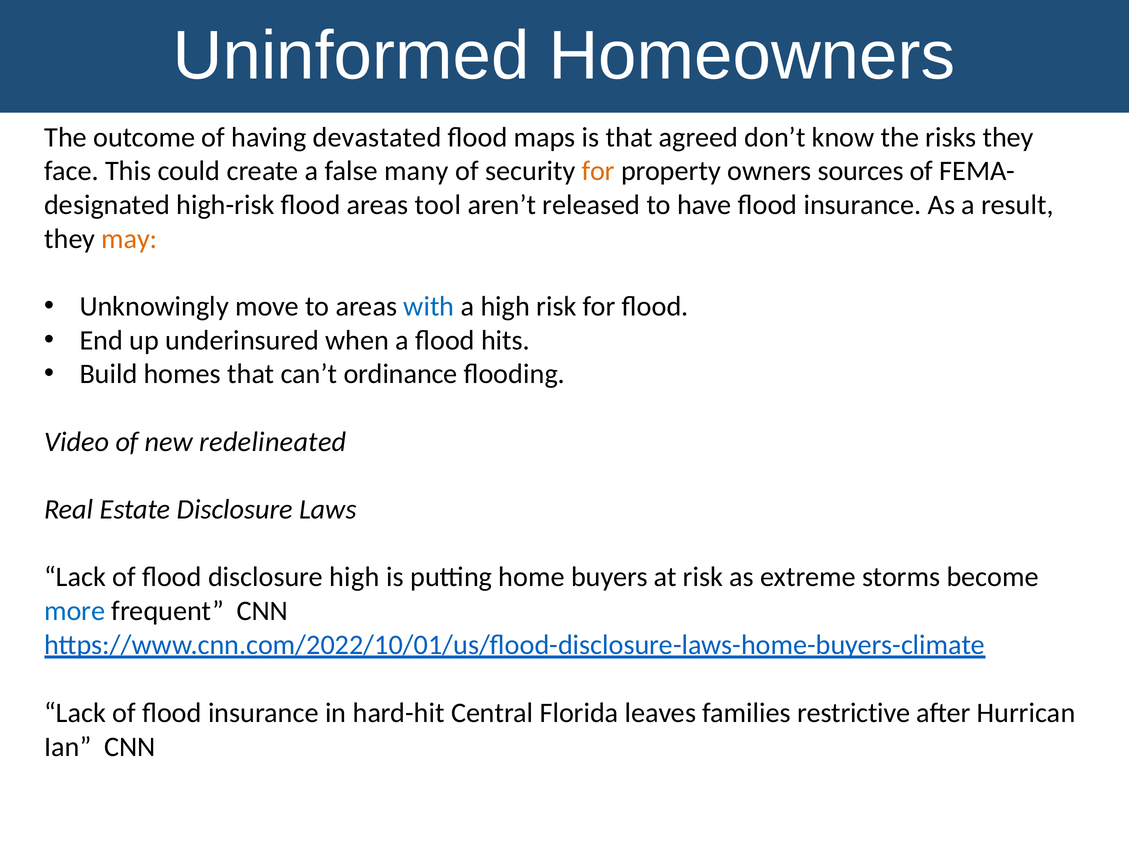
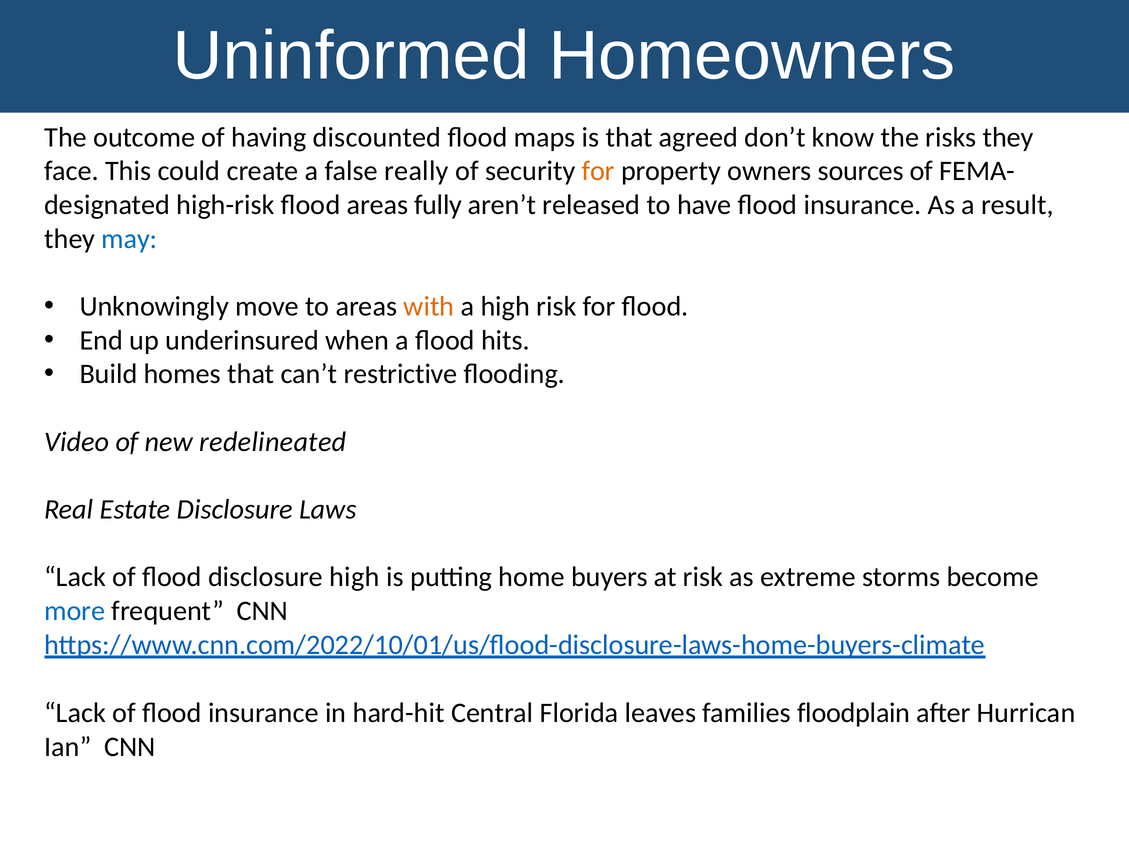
devastated: devastated -> discounted
many: many -> really
tool: tool -> fully
may colour: orange -> blue
with colour: blue -> orange
ordinance: ordinance -> restrictive
restrictive: restrictive -> floodplain
